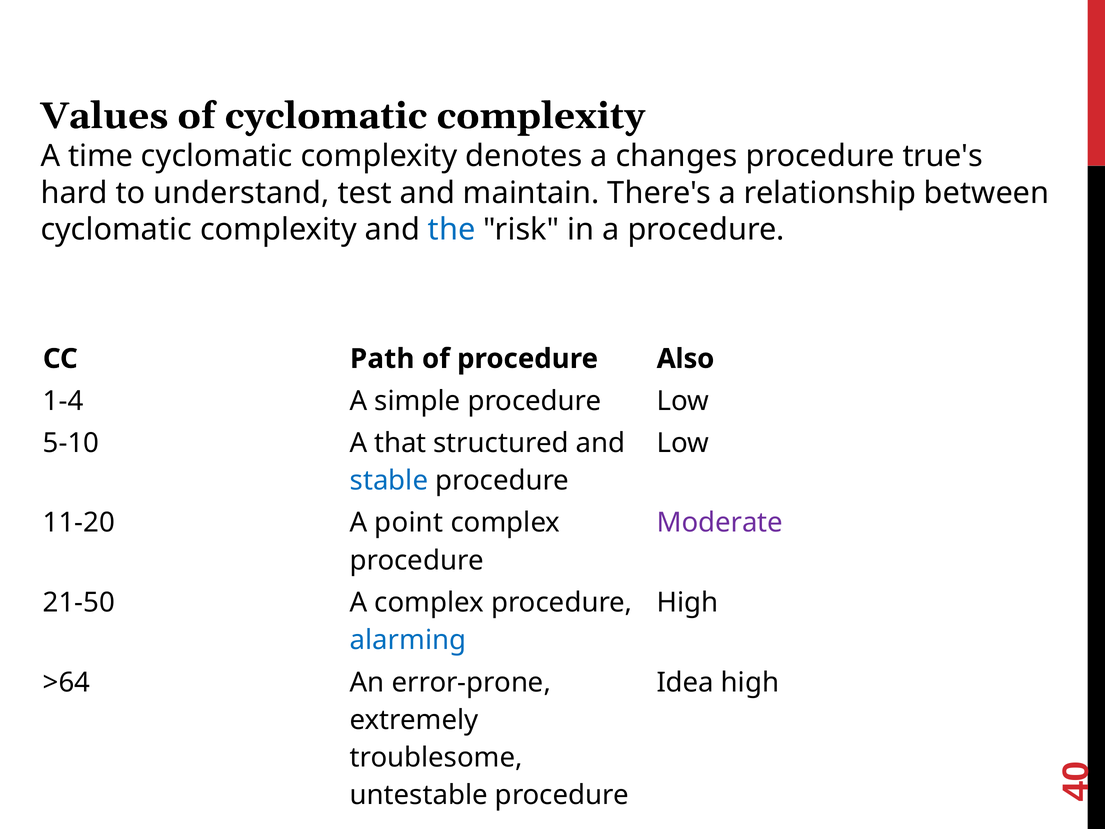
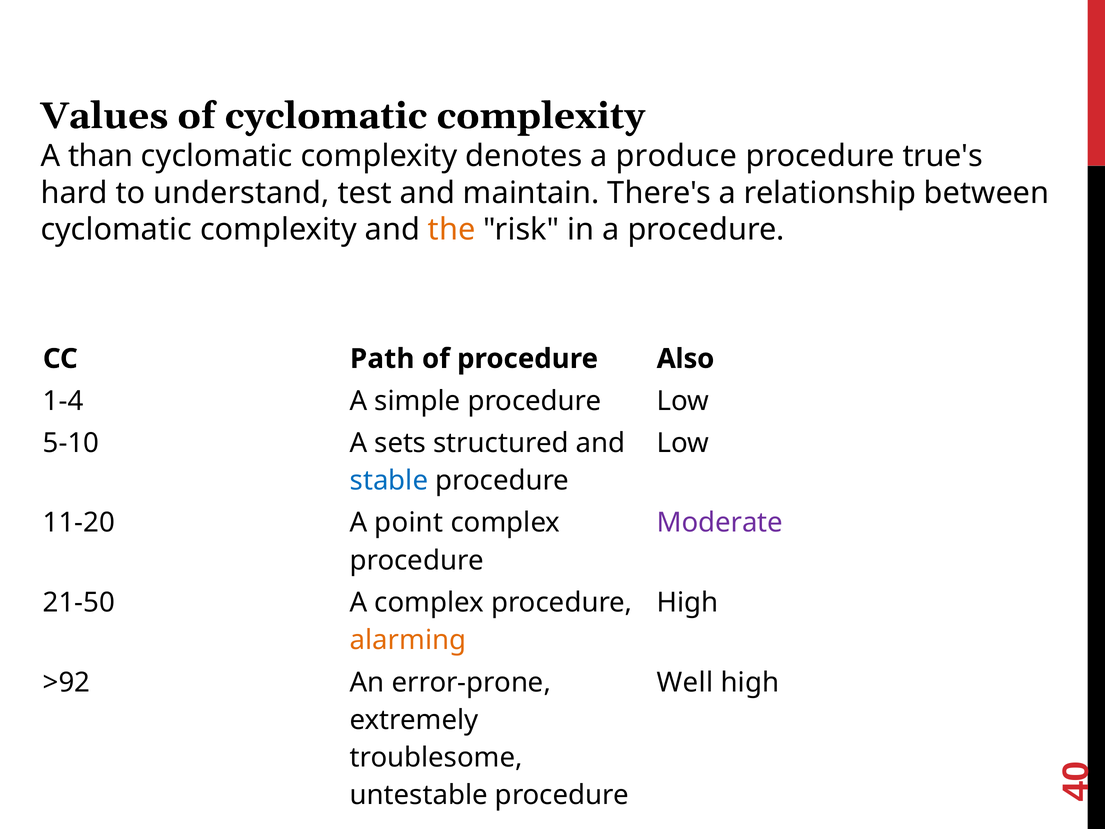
time: time -> than
changes: changes -> produce
the colour: blue -> orange
that: that -> sets
alarming colour: blue -> orange
>64: >64 -> >92
Idea: Idea -> Well
